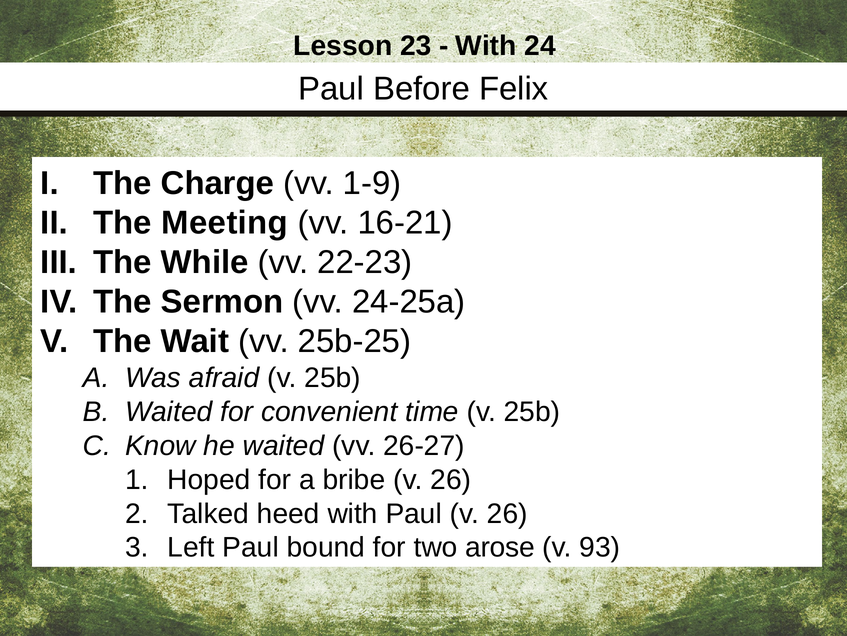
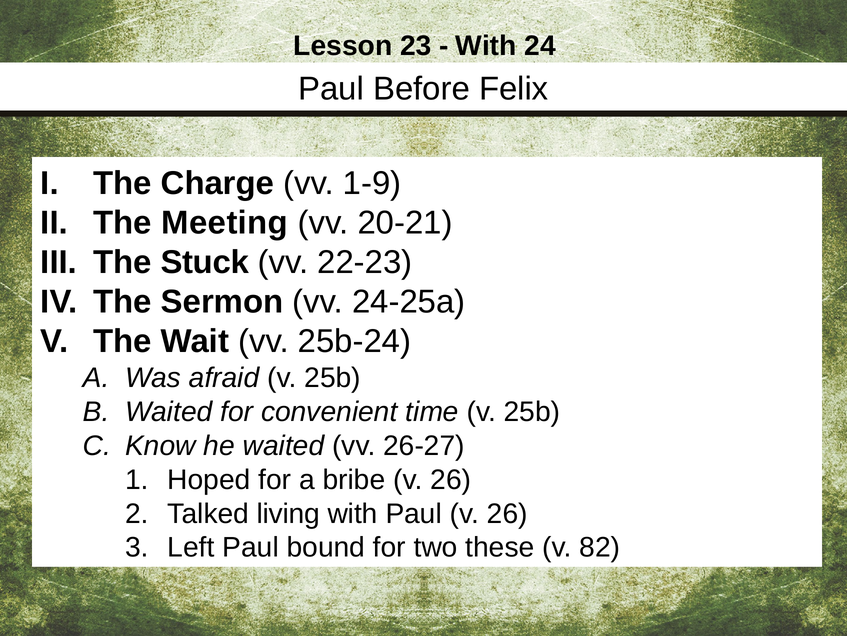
16-21: 16-21 -> 20-21
While: While -> Stuck
25b-25: 25b-25 -> 25b-24
heed: heed -> living
arose: arose -> these
93: 93 -> 82
